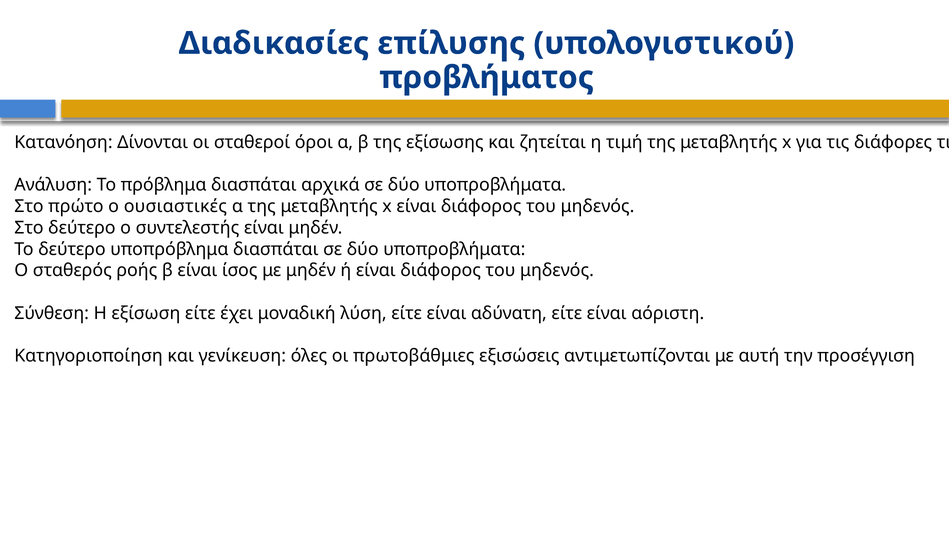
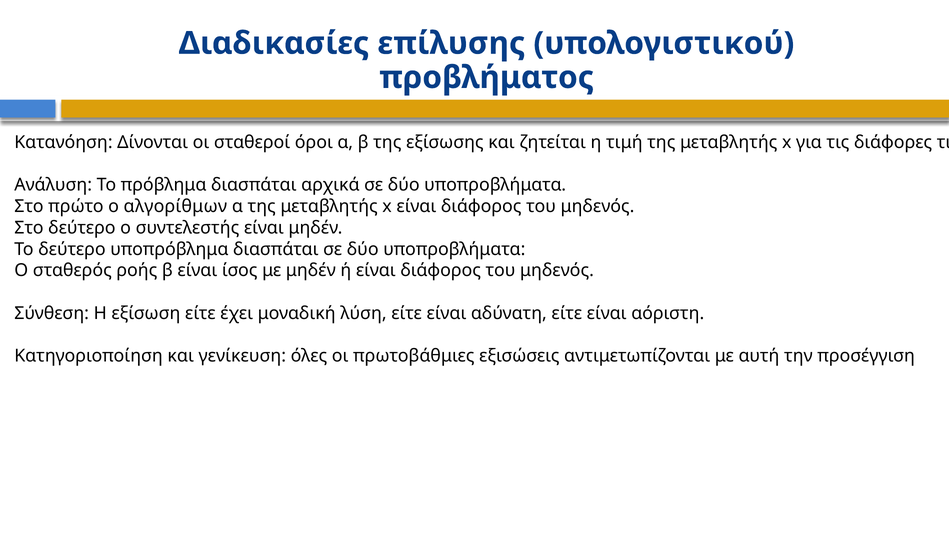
ουσιαστικές: ουσιαστικές -> αλγορίθμων
